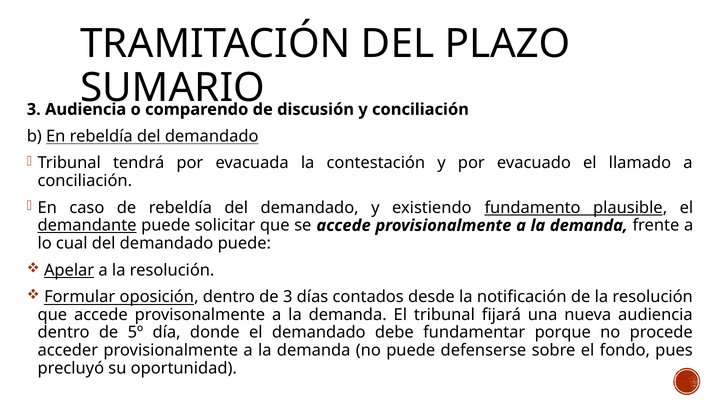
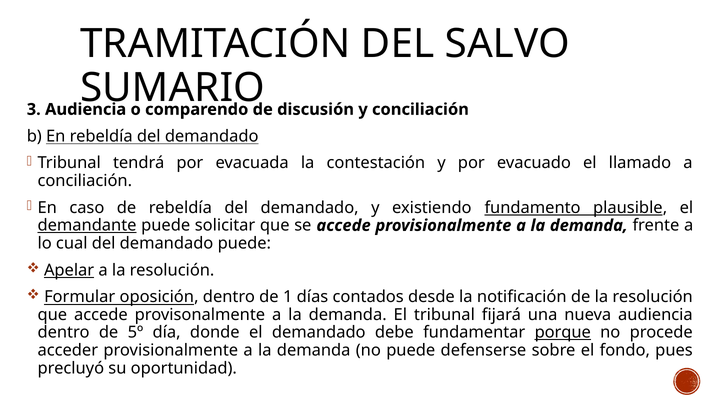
PLAZO: PLAZO -> SALVO
de 3: 3 -> 1
porque underline: none -> present
